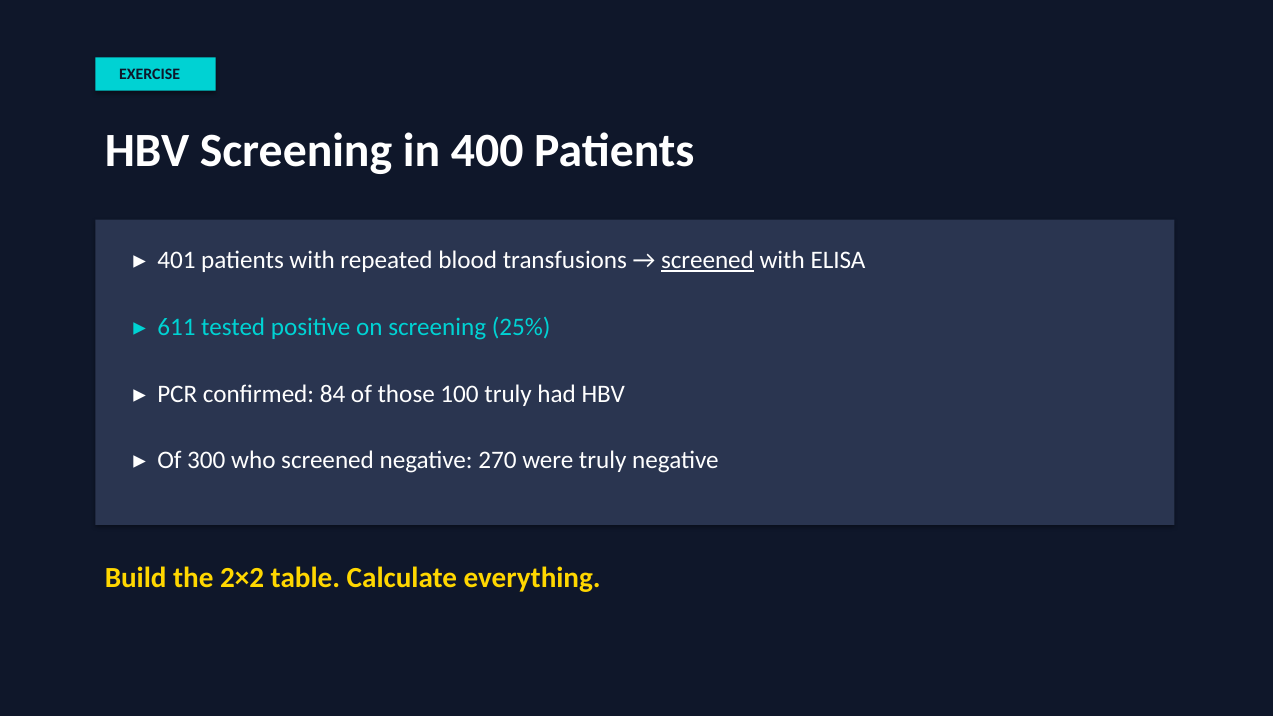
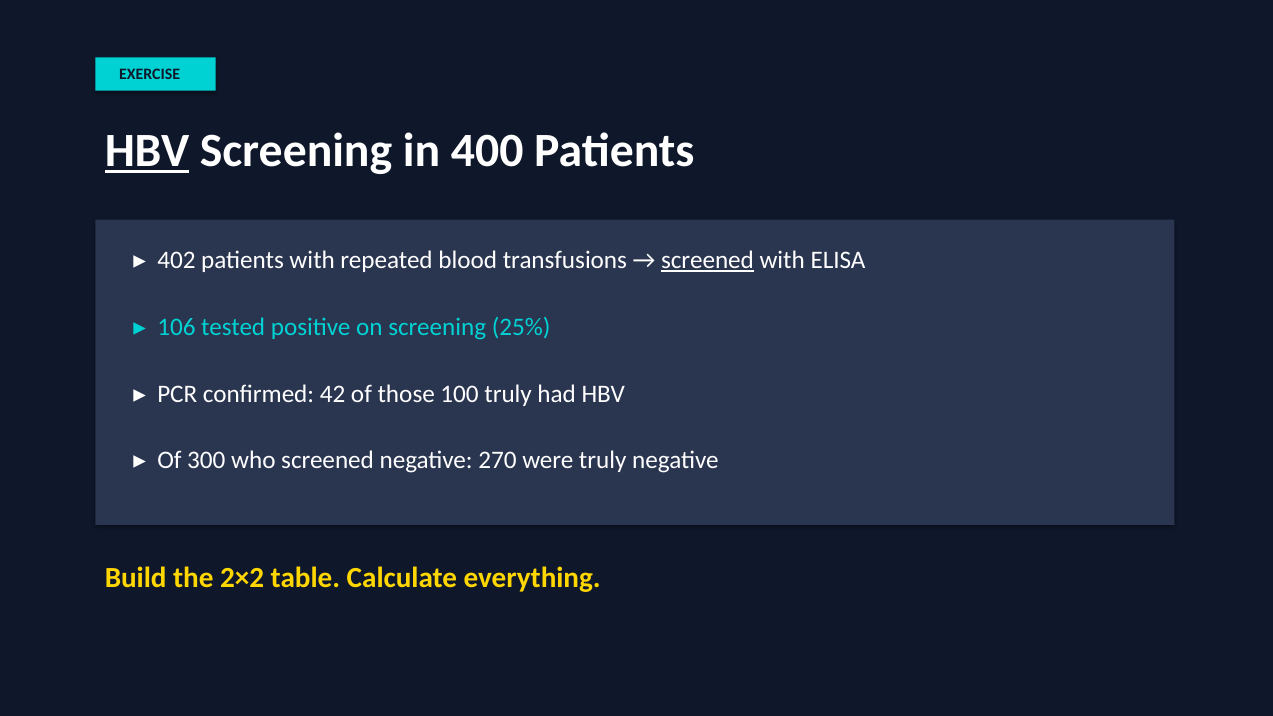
HBV at (147, 151) underline: none -> present
401: 401 -> 402
611: 611 -> 106
84: 84 -> 42
